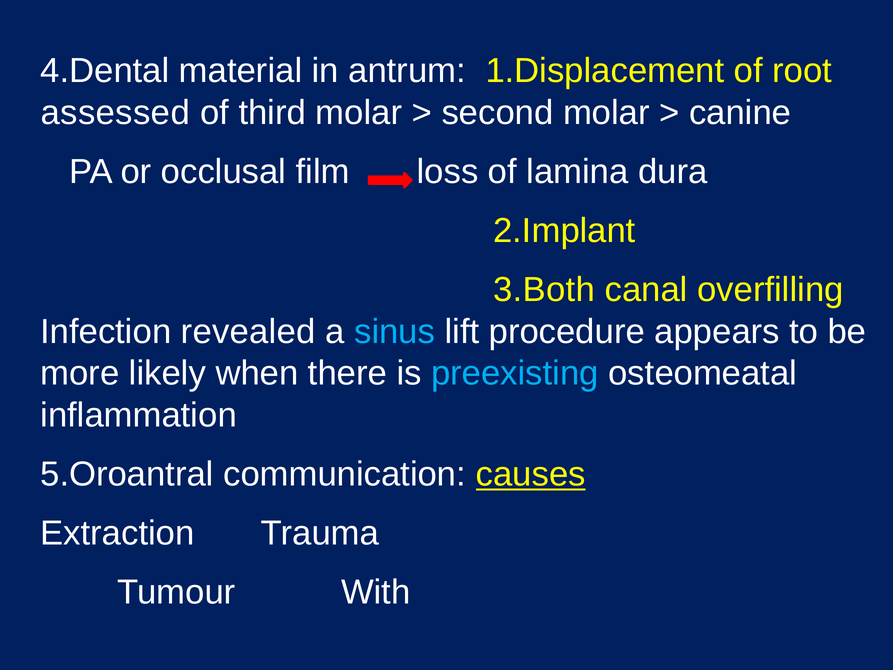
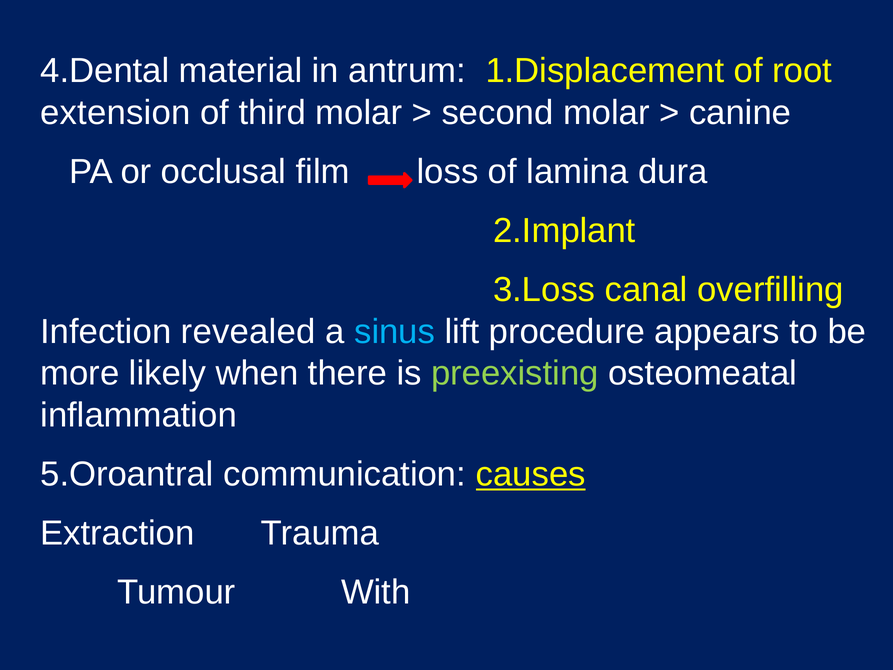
assessed: assessed -> extension
3.Both: 3.Both -> 3.Loss
preexisting colour: light blue -> light green
